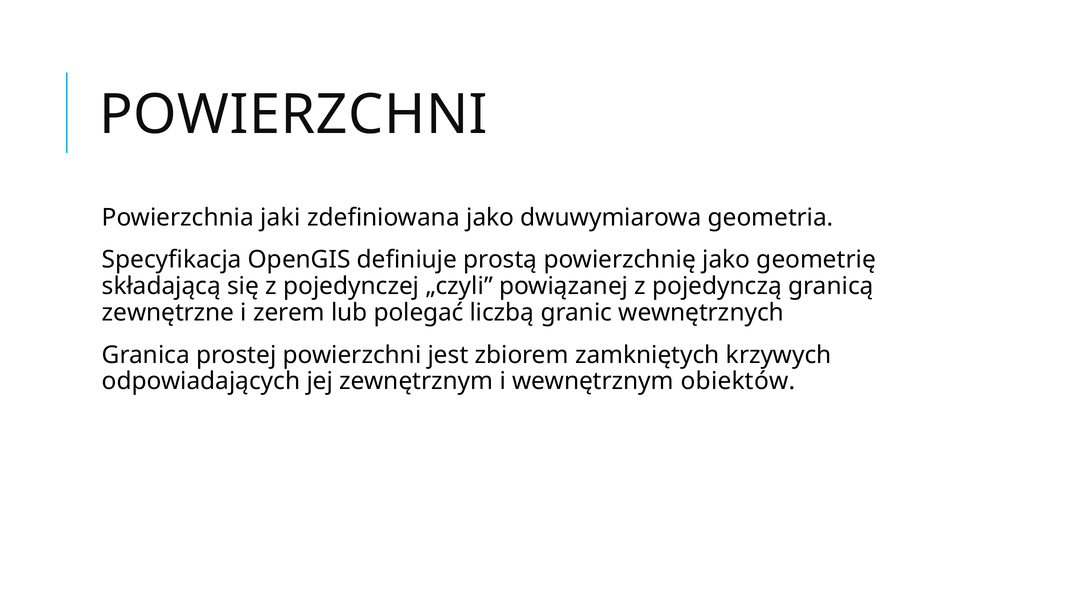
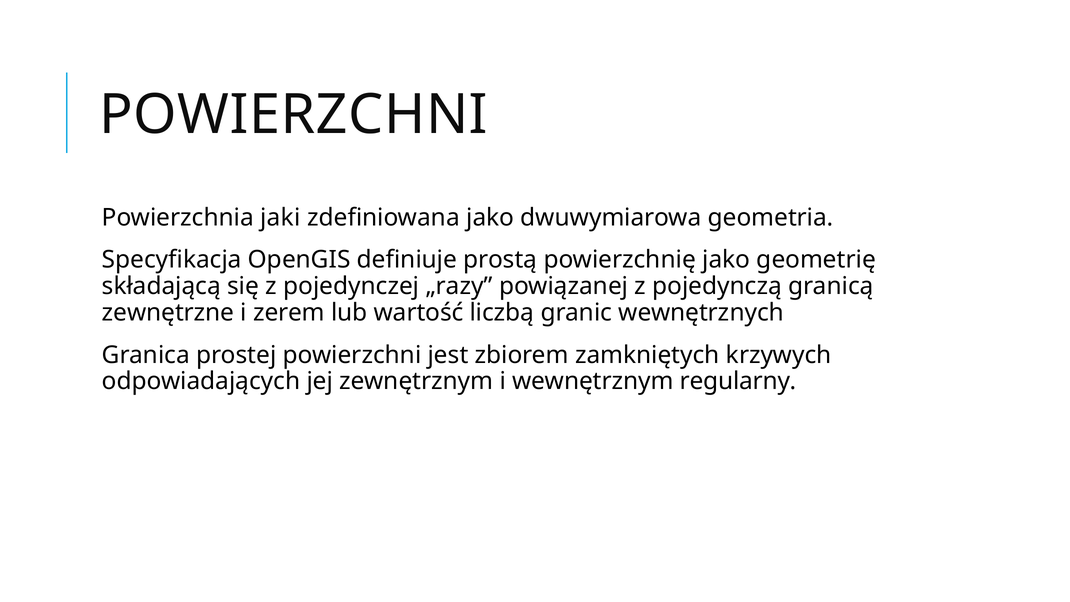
„czyli: „czyli -> „razy
polegać: polegać -> wartość
obiektów: obiektów -> regularny
